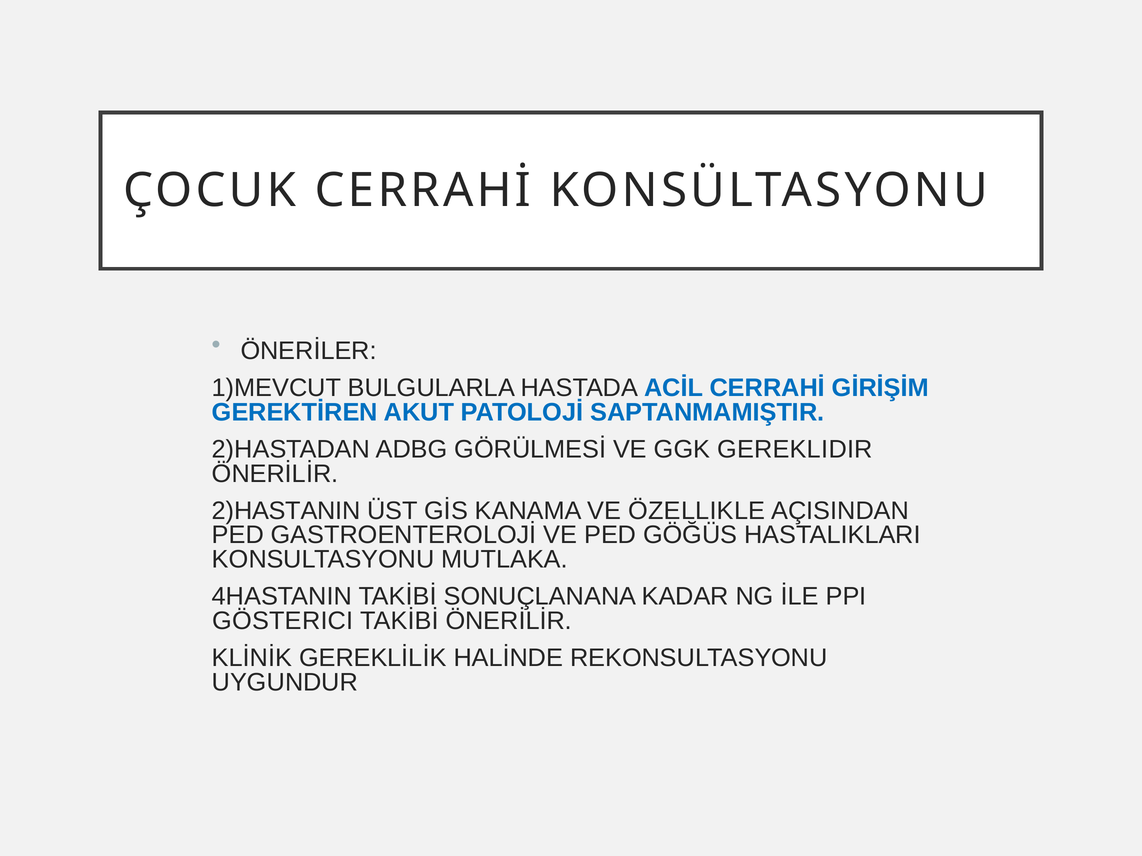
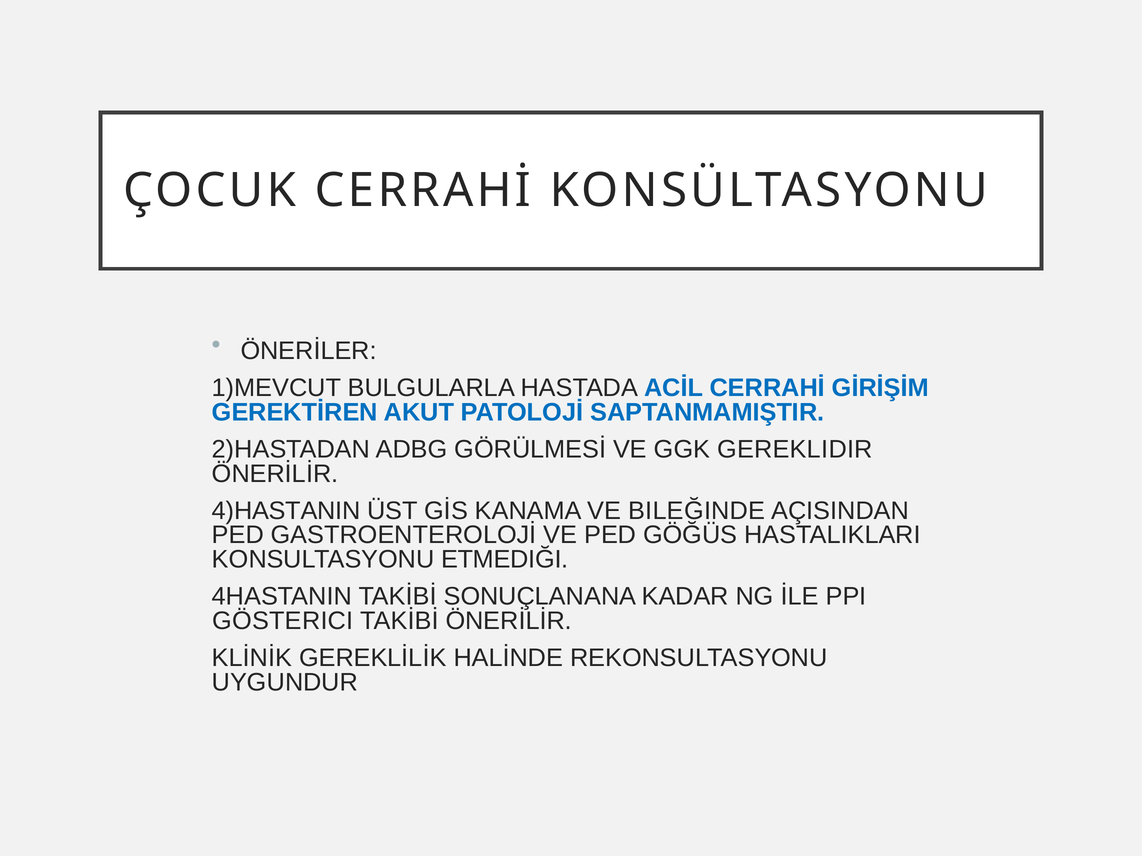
2)HASTANIN: 2)HASTANIN -> 4)HASTANIN
ÖZELLIKLE: ÖZELLIKLE -> BILEĞINDE
MUTLAKA: MUTLAKA -> ETMEDIĞI
